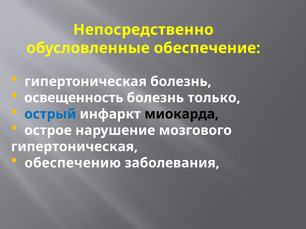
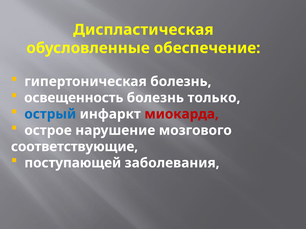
Непосредственно: Непосредственно -> Диспластическая
миокарда colour: black -> red
гипертоническая at (74, 147): гипертоническая -> соответствующие
обеспечению: обеспечению -> поступающей
